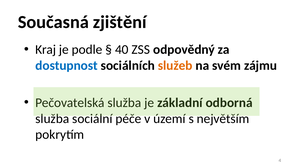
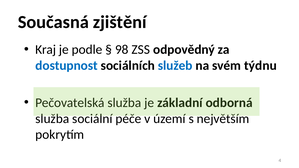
40: 40 -> 98
služeb colour: orange -> blue
zájmu: zájmu -> týdnu
